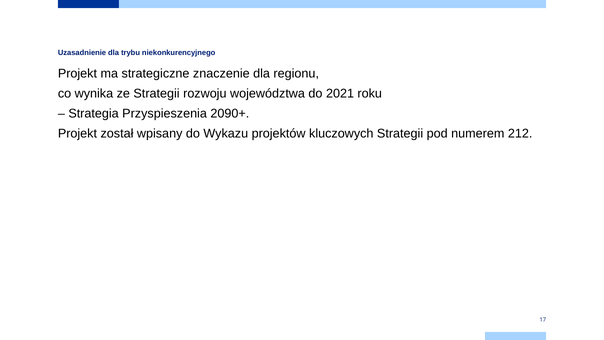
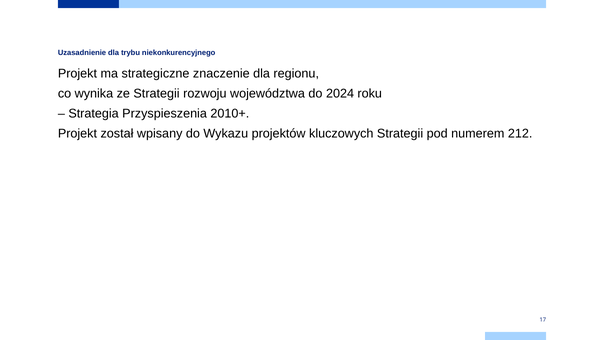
2021: 2021 -> 2024
2090+: 2090+ -> 2010+
